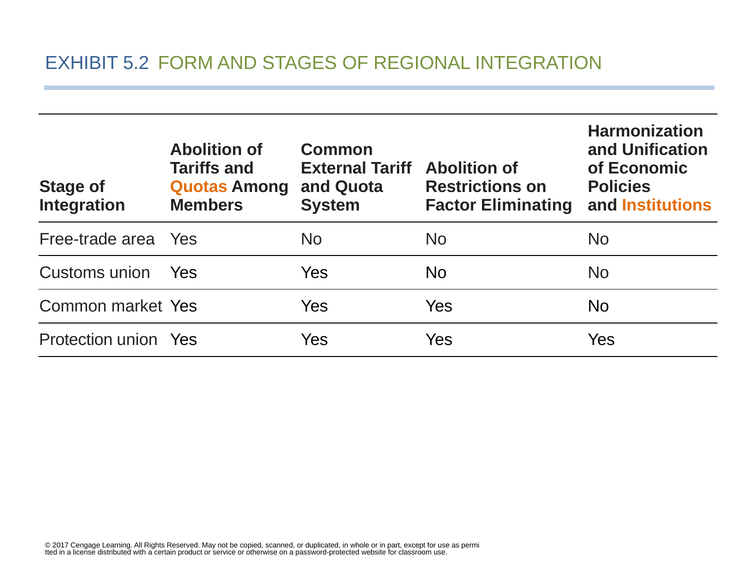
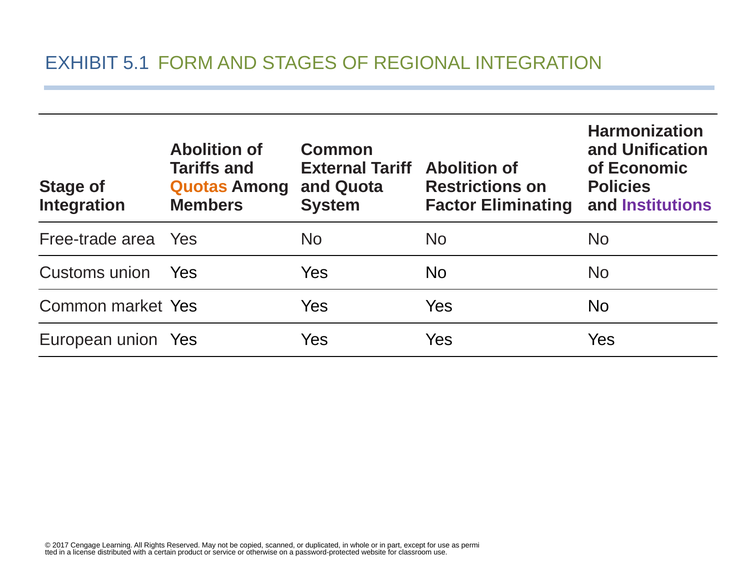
5.2: 5.2 -> 5.1
Institutions colour: orange -> purple
Protection: Protection -> European
